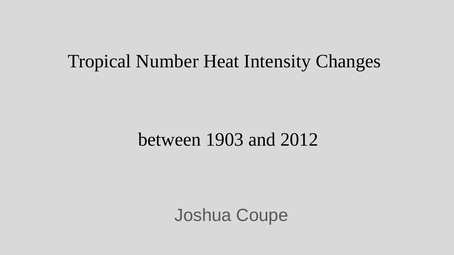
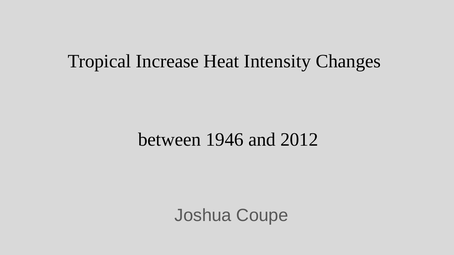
Number: Number -> Increase
1903: 1903 -> 1946
